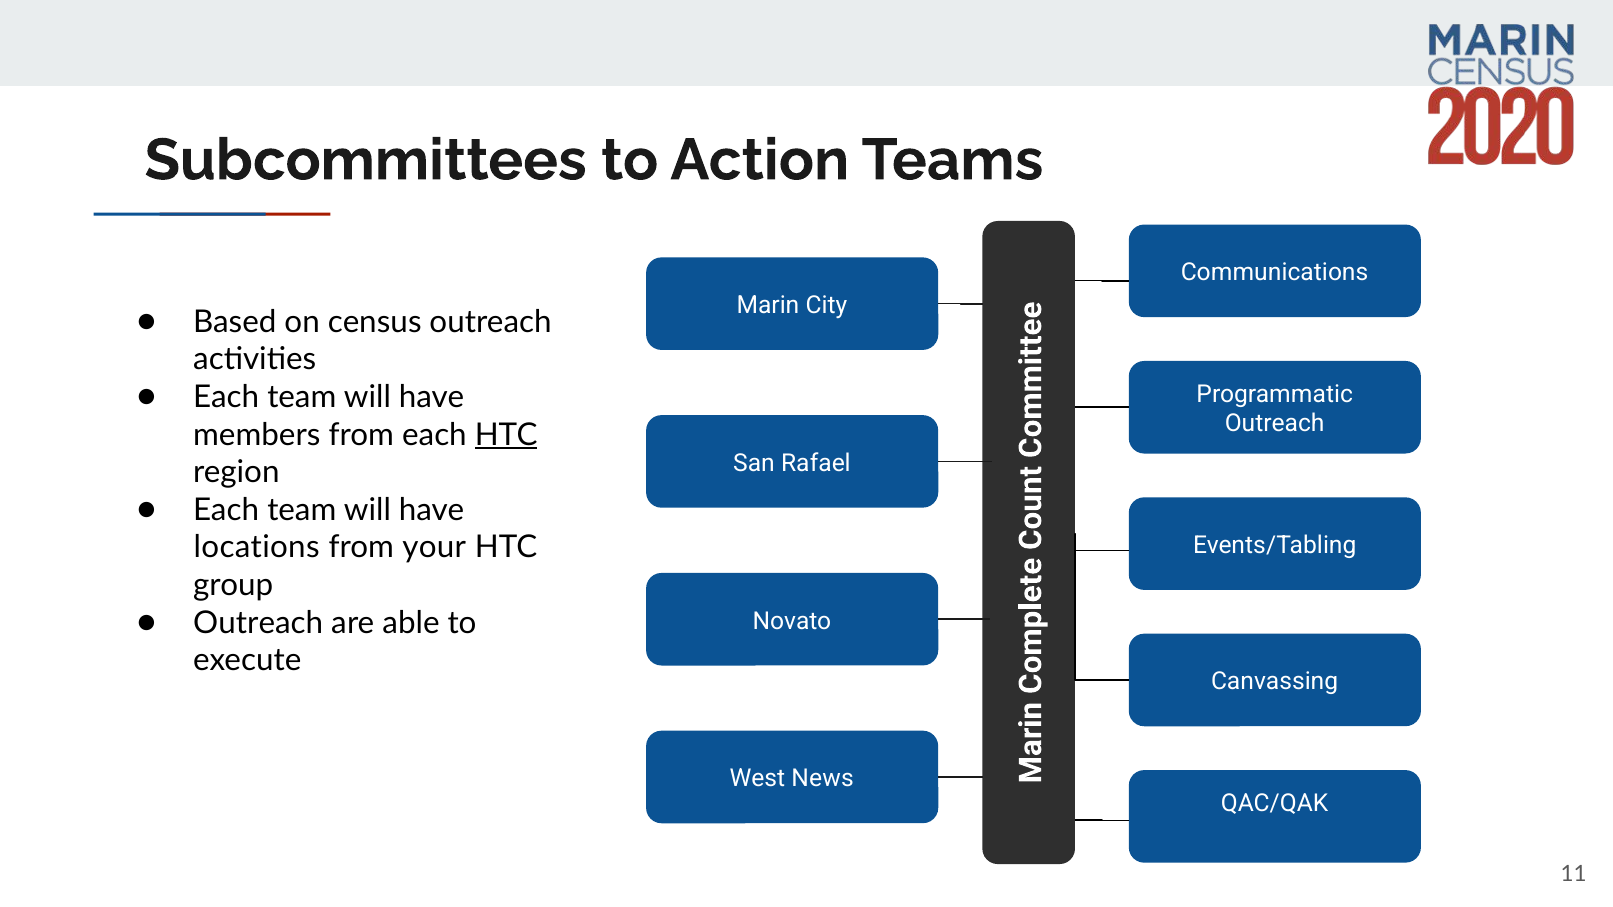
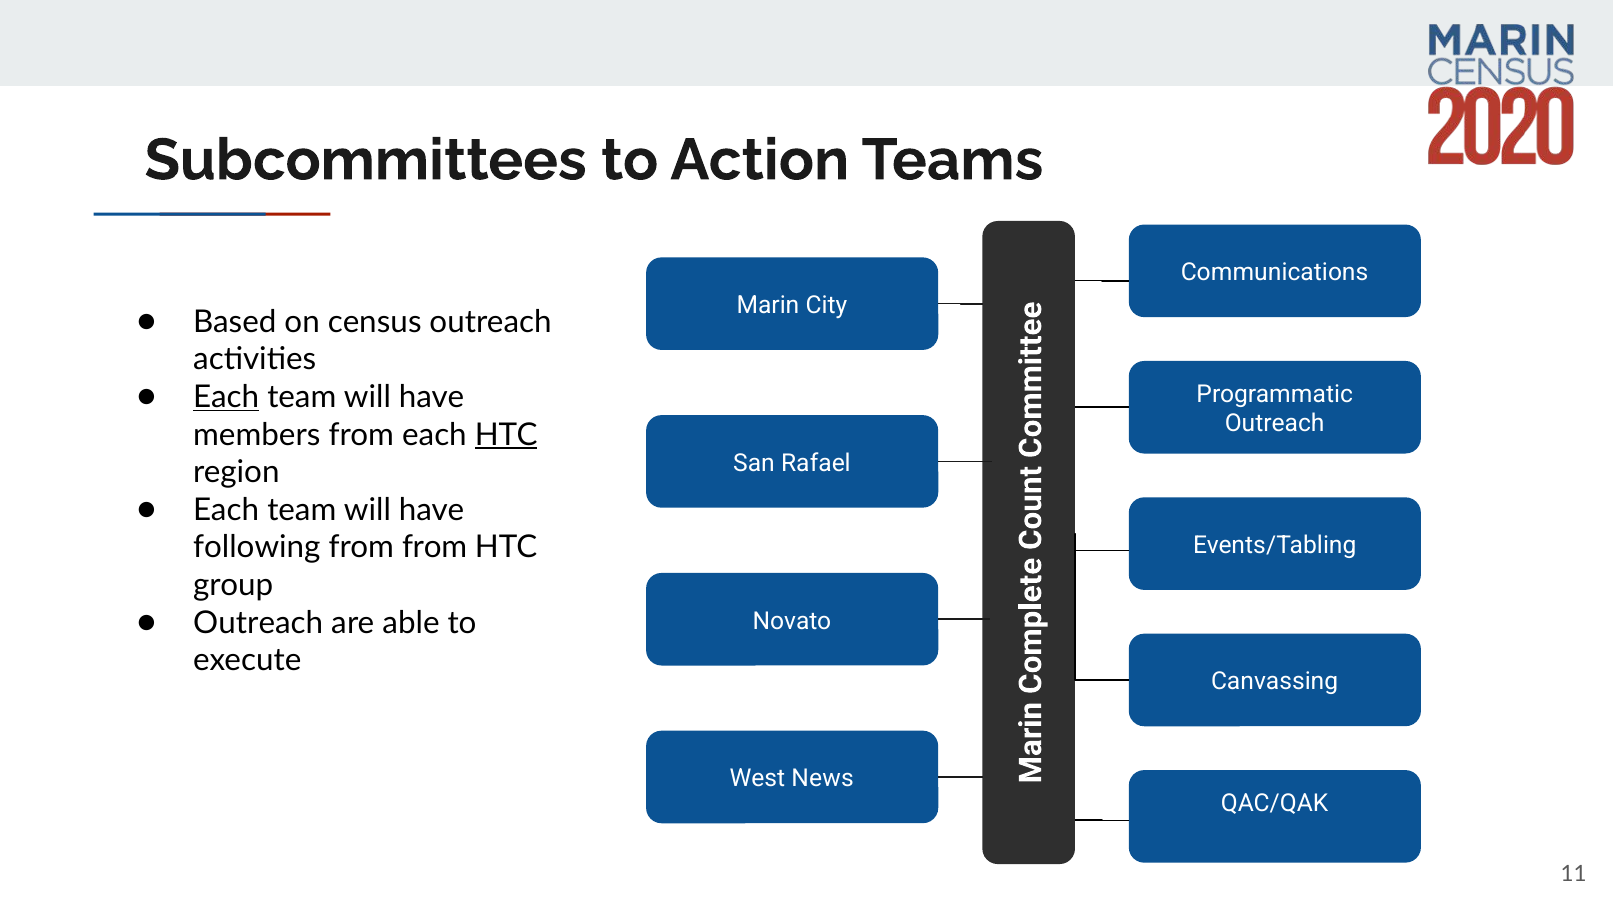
Each at (226, 397) underline: none -> present
locations: locations -> following
from your: your -> from
